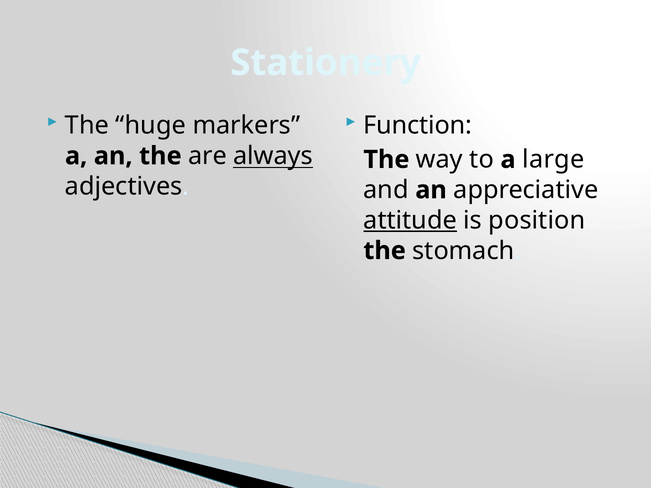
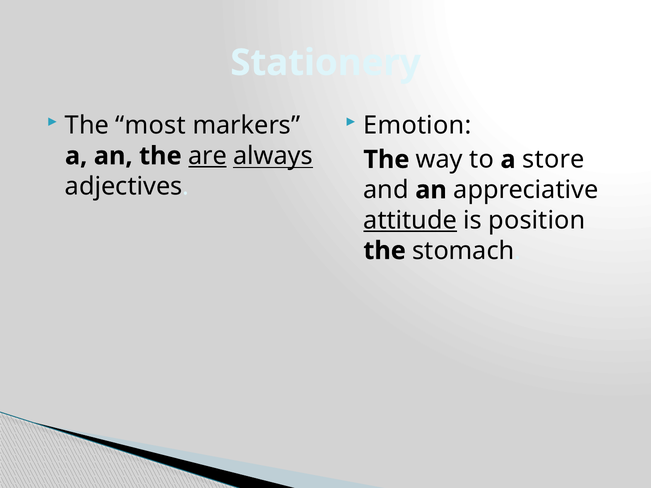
huge: huge -> most
Function: Function -> Emotion
are underline: none -> present
large: large -> store
